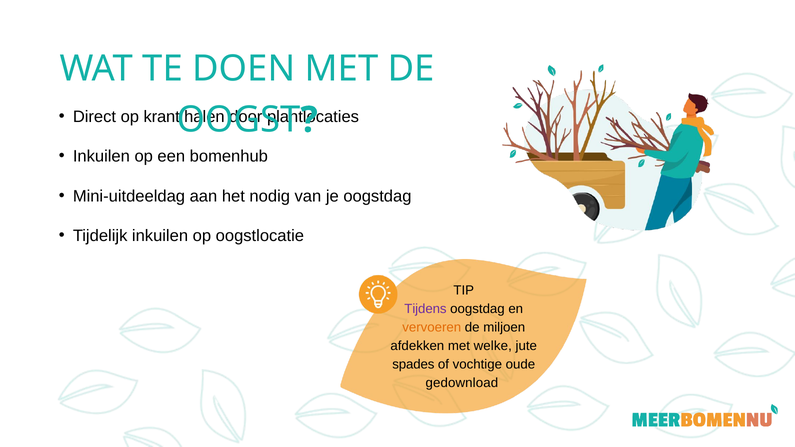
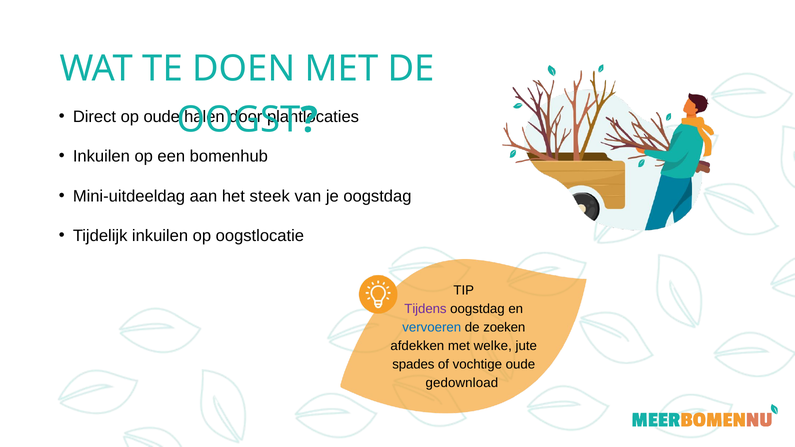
op krant: krant -> oude
nodig: nodig -> steek
vervoeren colour: orange -> blue
miljoen: miljoen -> zoeken
